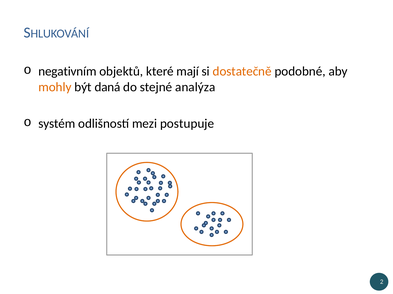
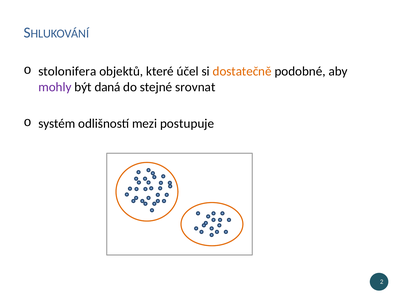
negativním: negativním -> stolonifera
mají: mají -> účel
mohly colour: orange -> purple
analýza: analýza -> srovnat
